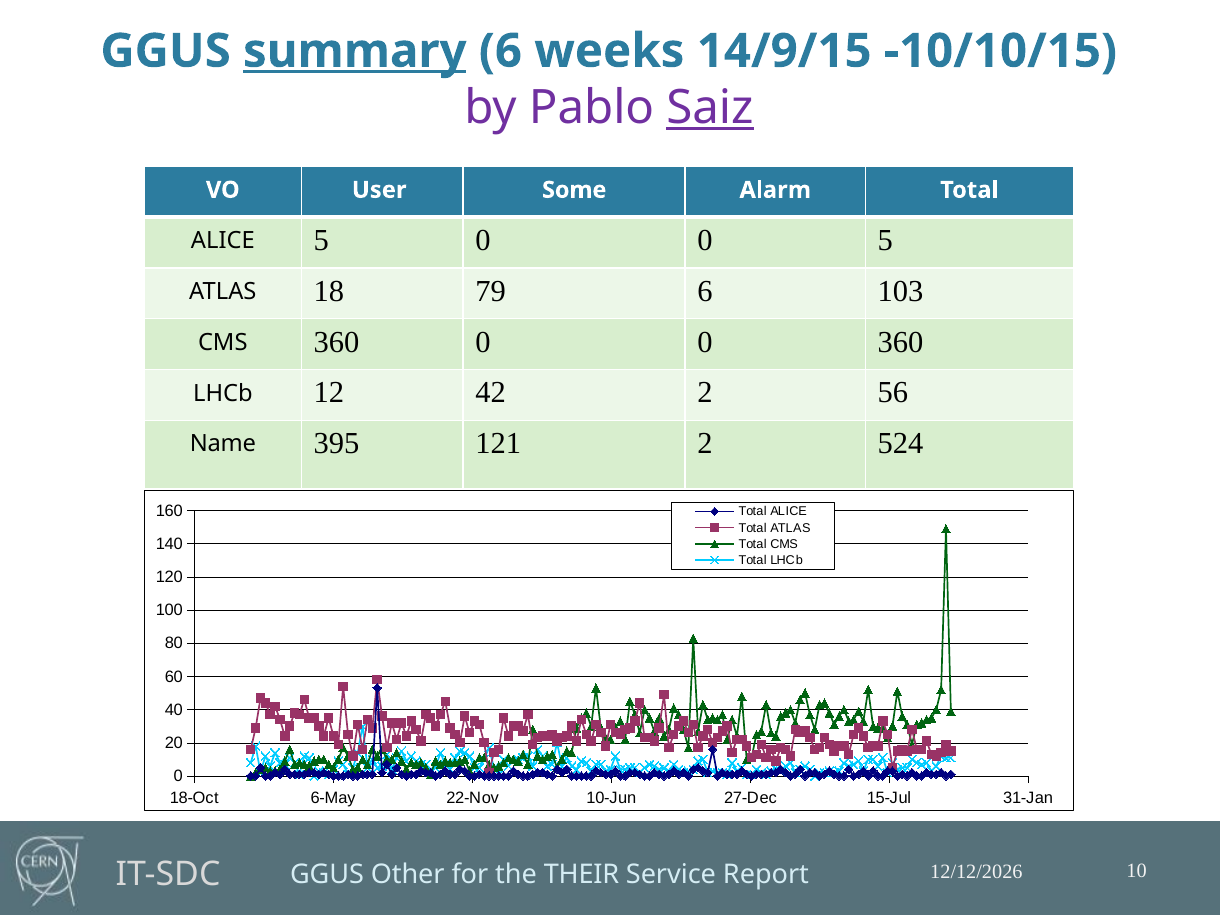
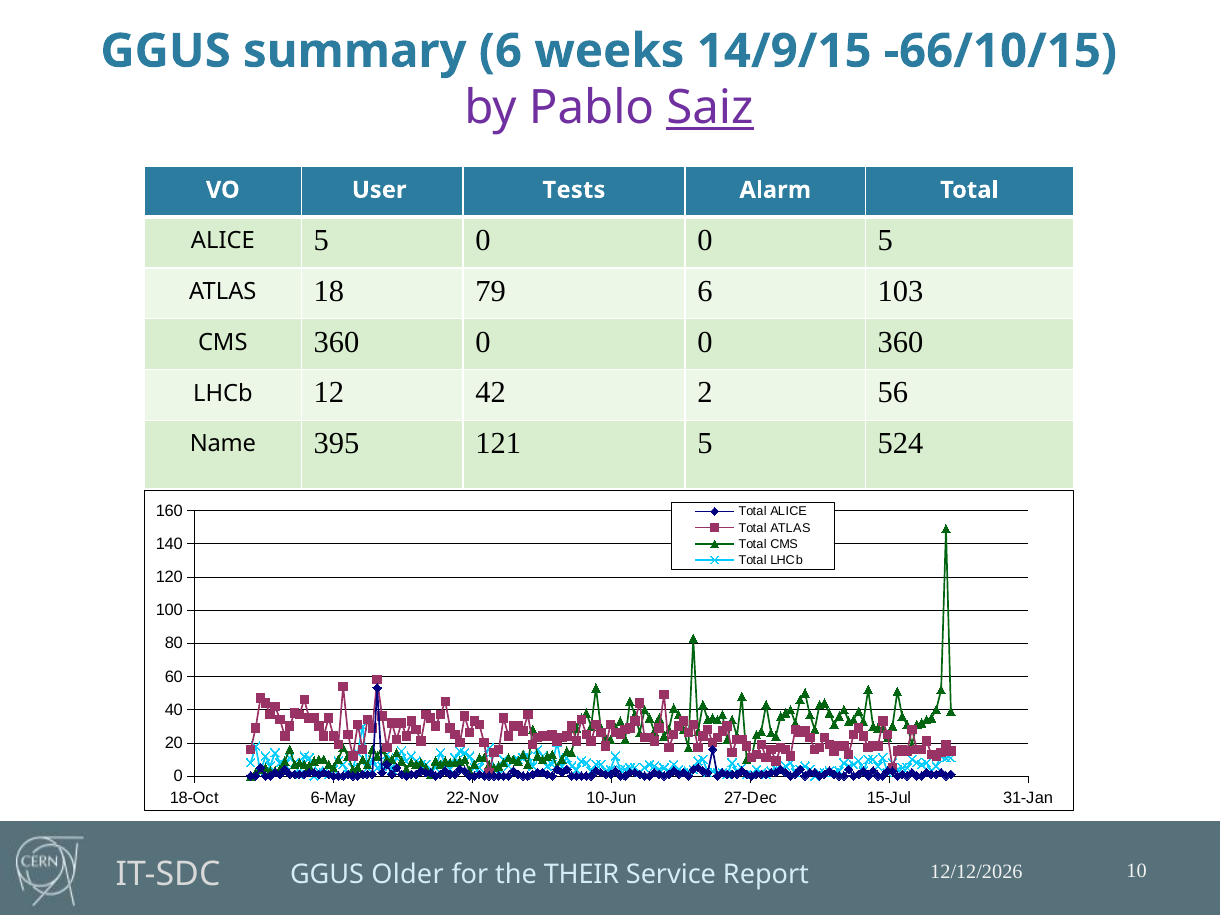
summary underline: present -> none
-10/10/15: -10/10/15 -> -66/10/15
Some: Some -> Tests
121 2: 2 -> 5
Other: Other -> Older
